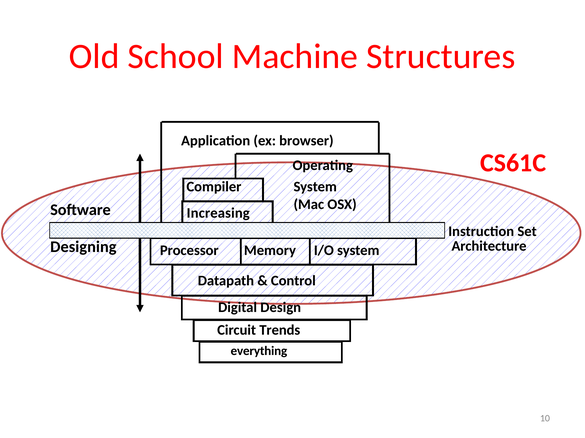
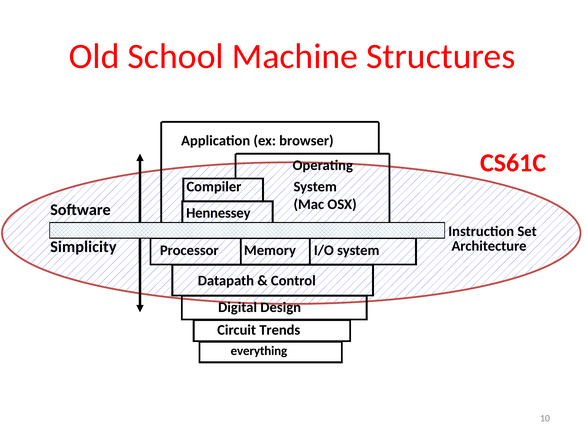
Increasing: Increasing -> Hennessey
Designing: Designing -> Simplicity
